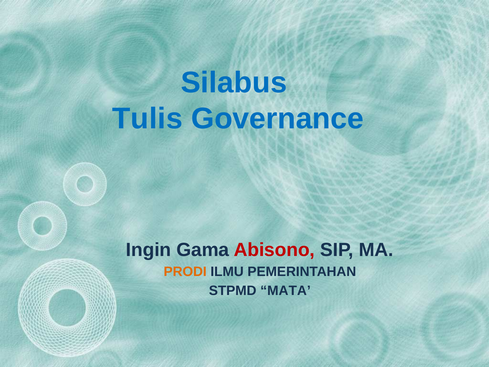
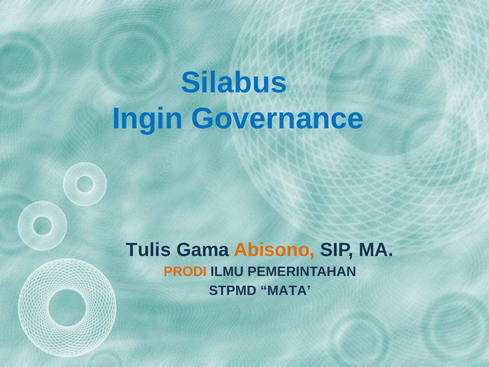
Tulis: Tulis -> Ingin
Ingin: Ingin -> Tulis
Abisono colour: red -> orange
